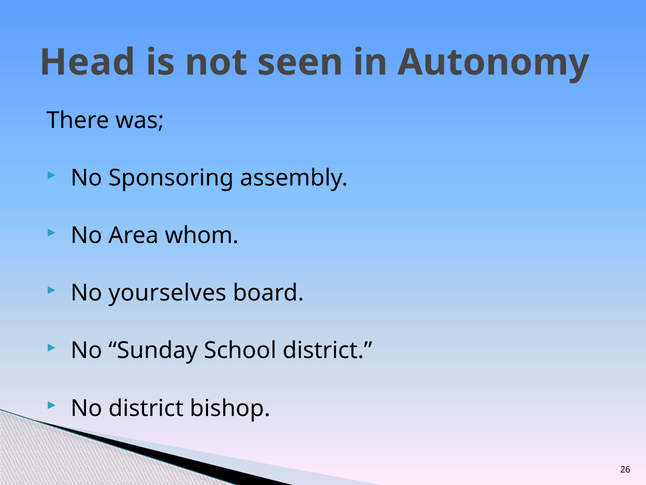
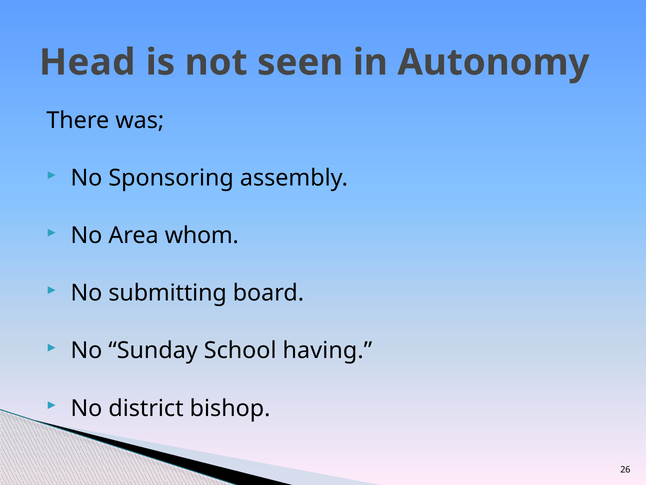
yourselves: yourselves -> submitting
School district: district -> having
